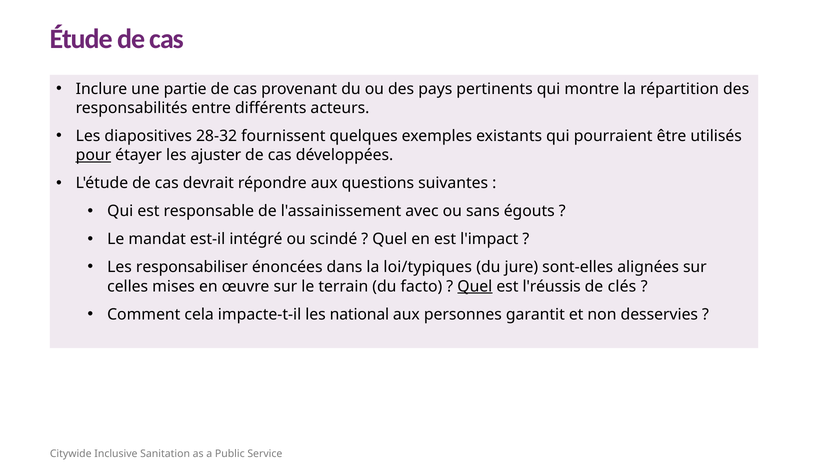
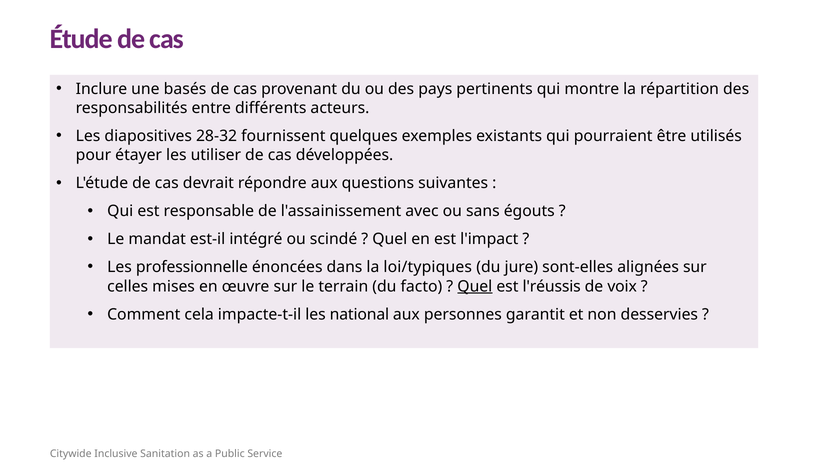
partie: partie -> basés
pour underline: present -> none
ajuster: ajuster -> utiliser
responsabiliser: responsabiliser -> professionnelle
clés: clés -> voix
